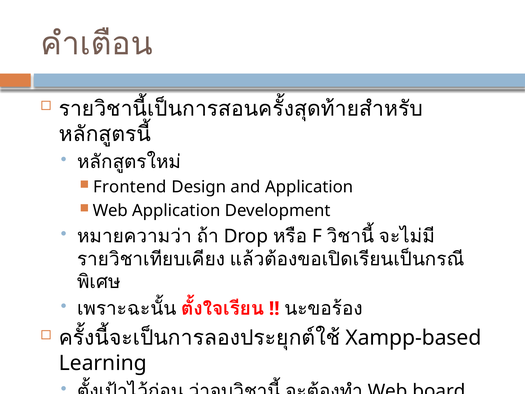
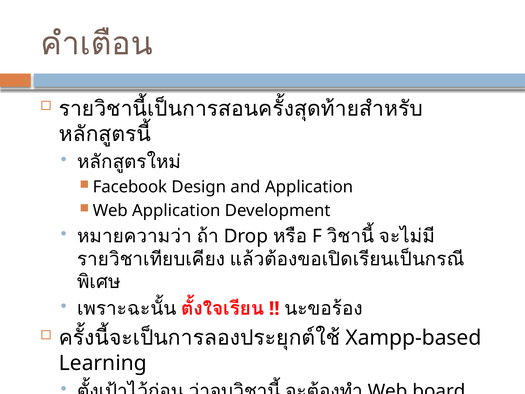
Frontend: Frontend -> Facebook
